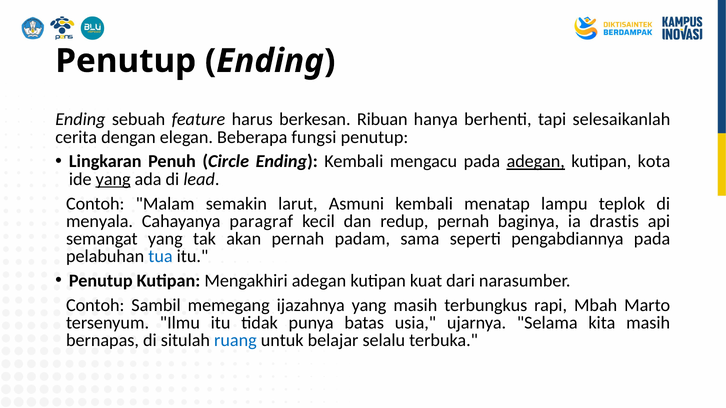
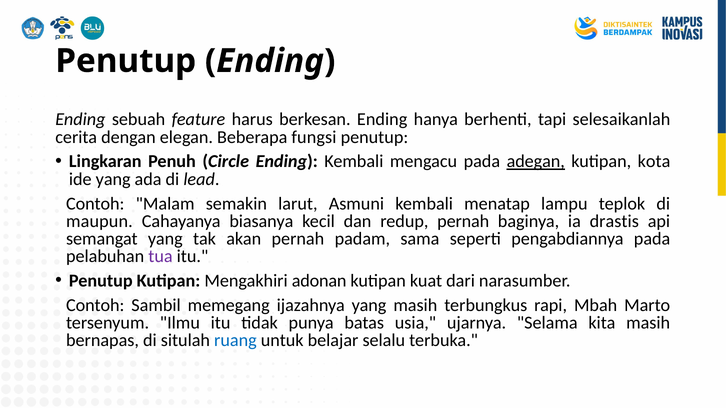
berkesan Ribuan: Ribuan -> Ending
yang at (113, 179) underline: present -> none
menyala: menyala -> maupun
paragraf: paragraf -> biasanya
tua colour: blue -> purple
Mengakhiri adegan: adegan -> adonan
